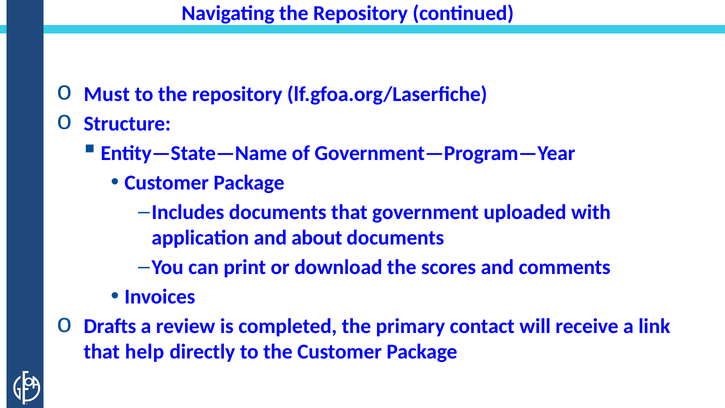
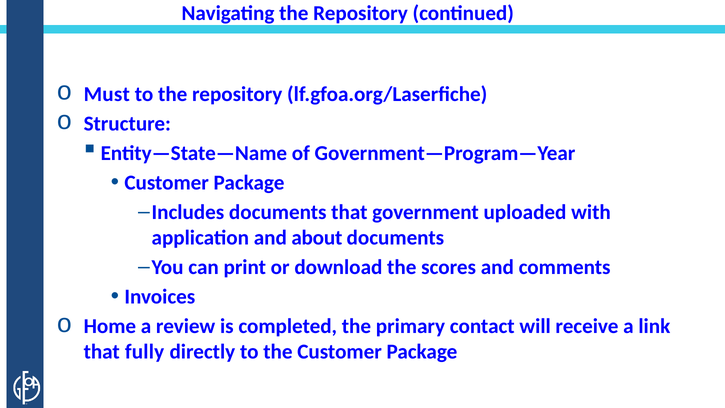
Drafts: Drafts -> Home
help: help -> fully
